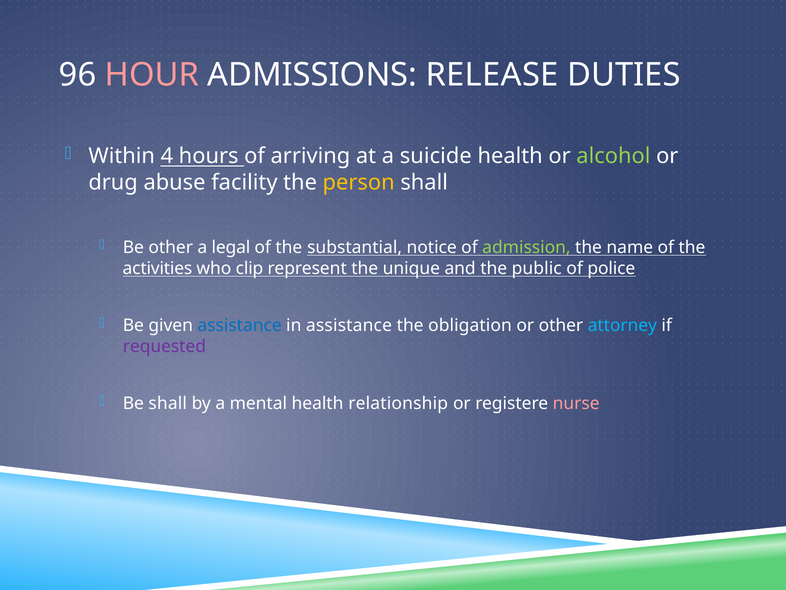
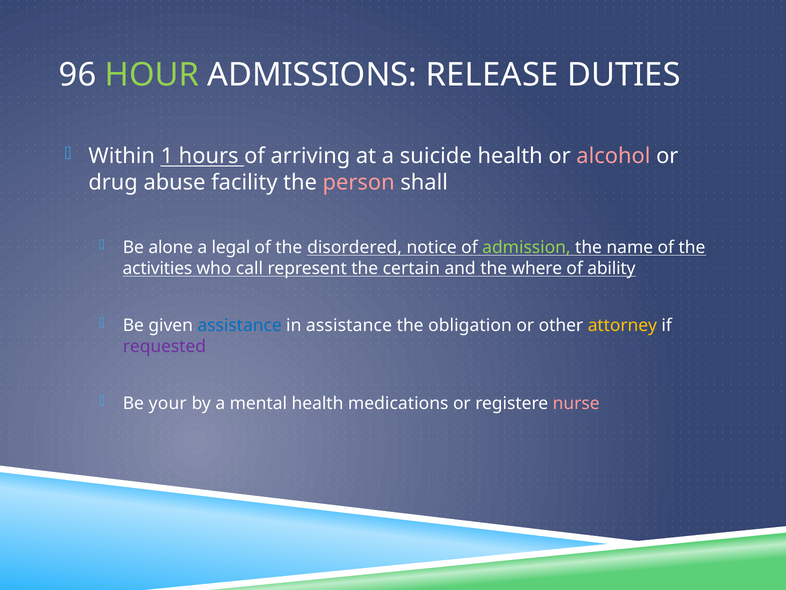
HOUR colour: pink -> light green
4: 4 -> 1
alcohol colour: light green -> pink
person colour: yellow -> pink
Be other: other -> alone
substantial: substantial -> disordered
clip: clip -> call
unique: unique -> certain
public: public -> where
police: police -> ability
attorney colour: light blue -> yellow
Be shall: shall -> your
relationship: relationship -> medications
